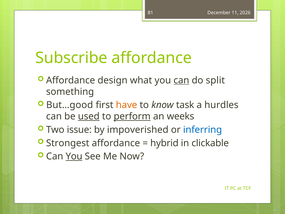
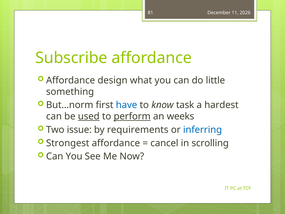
can at (181, 80) underline: present -> none
split: split -> little
But…good: But…good -> But…norm
have colour: orange -> blue
hurdles: hurdles -> hardest
impoverished: impoverished -> requirements
hybrid: hybrid -> cancel
clickable: clickable -> scrolling
You at (74, 156) underline: present -> none
